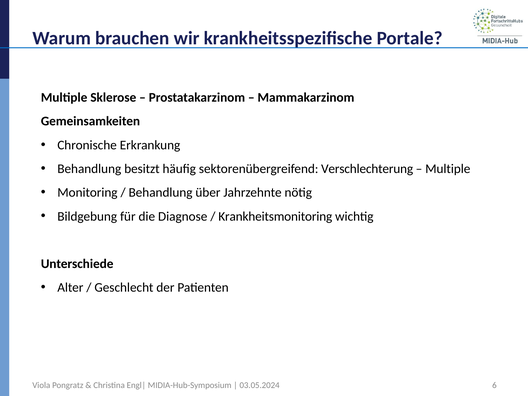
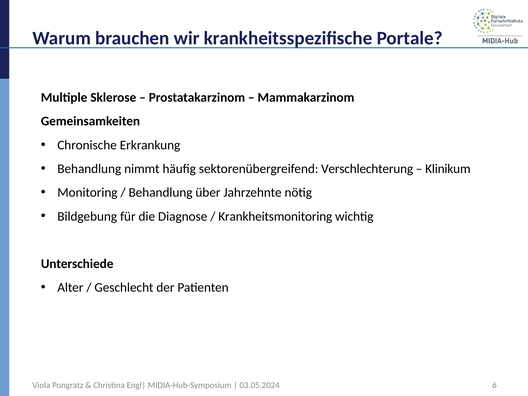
besitzt: besitzt -> nimmt
Multiple at (448, 169): Multiple -> Klinikum
